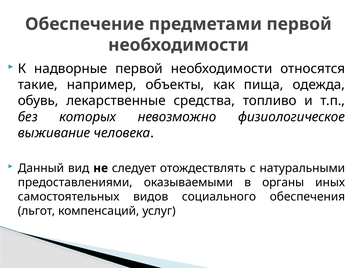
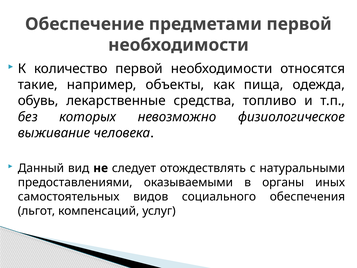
надворные: надворные -> количество
